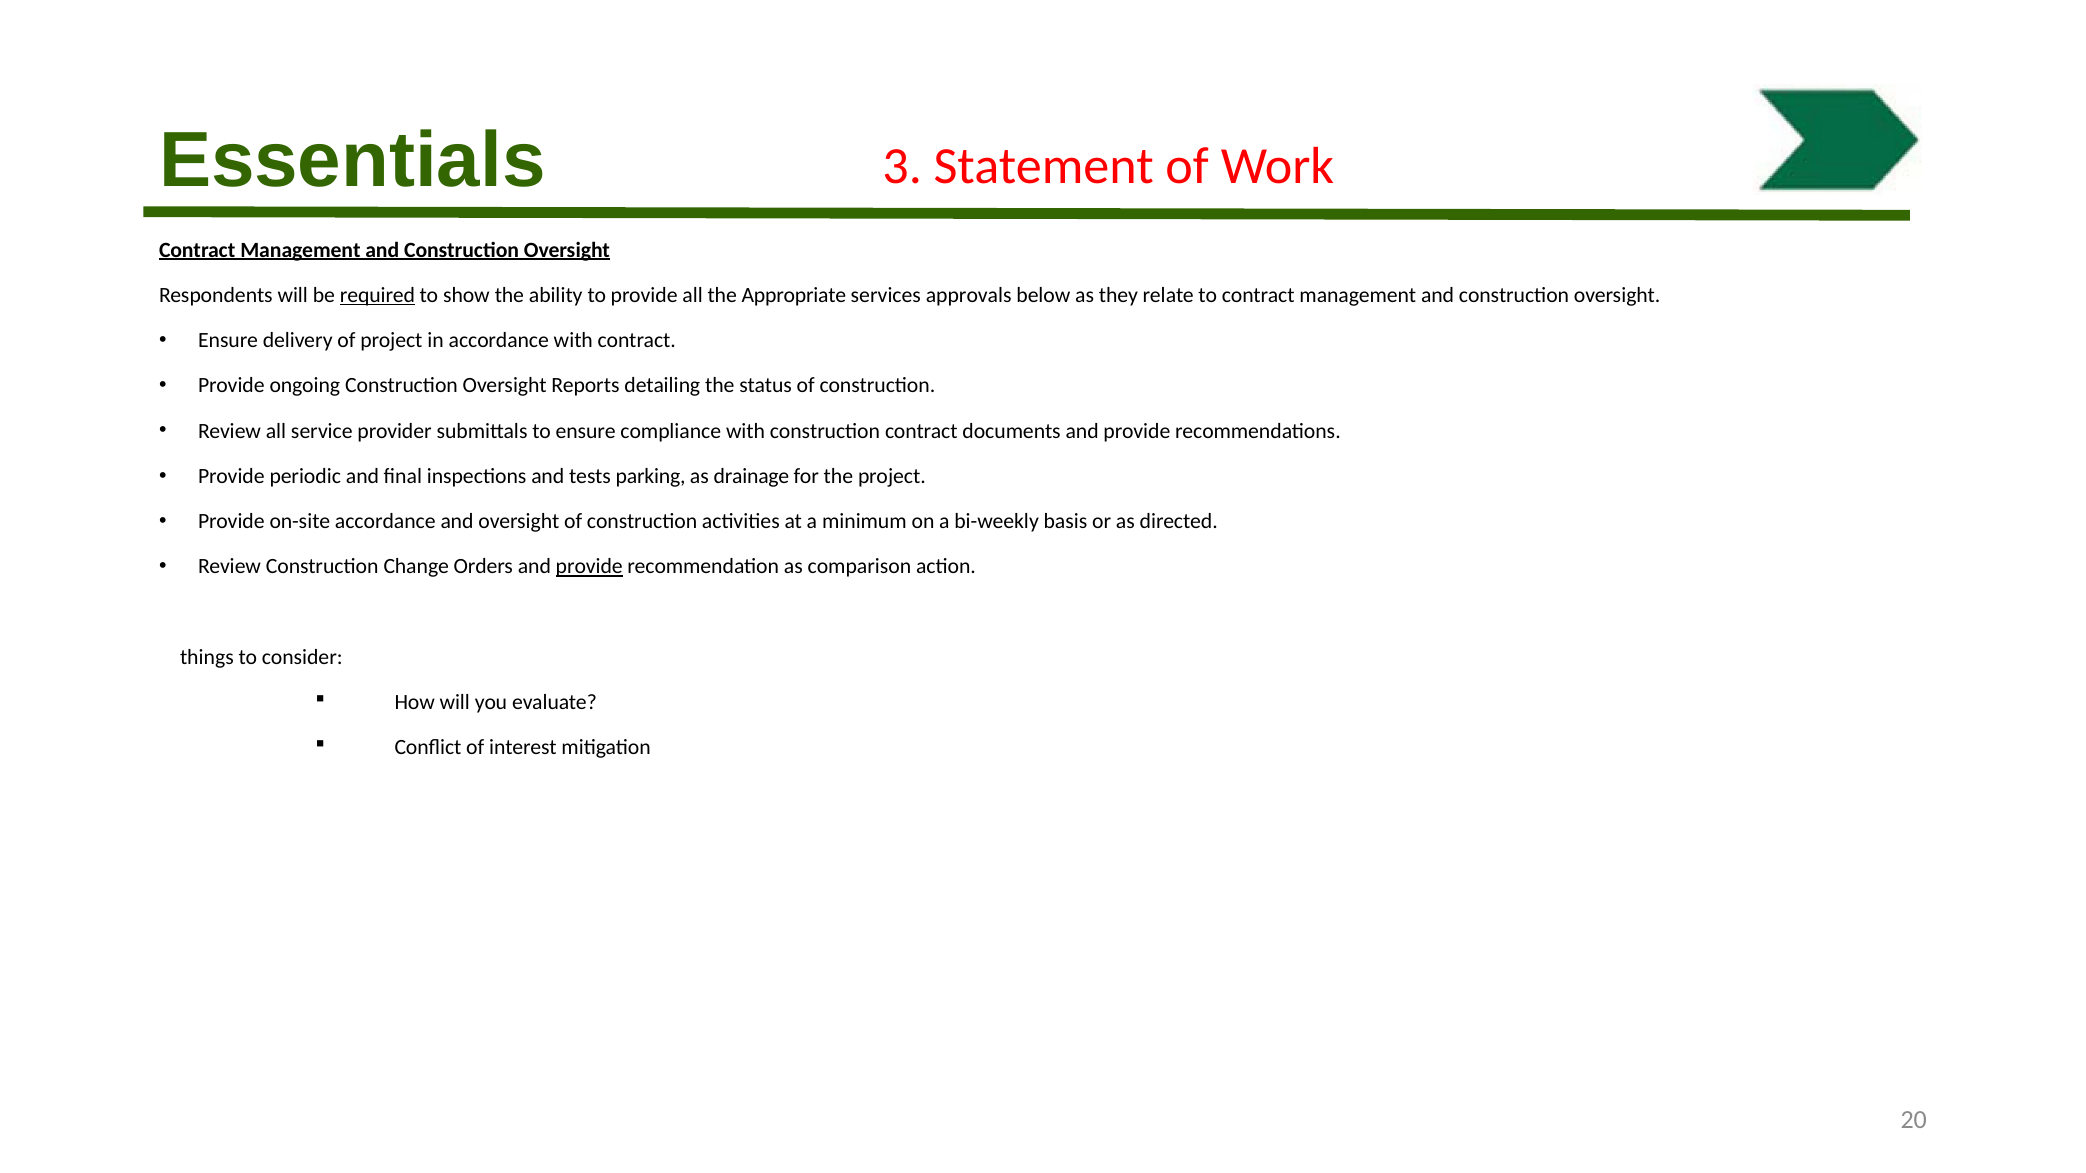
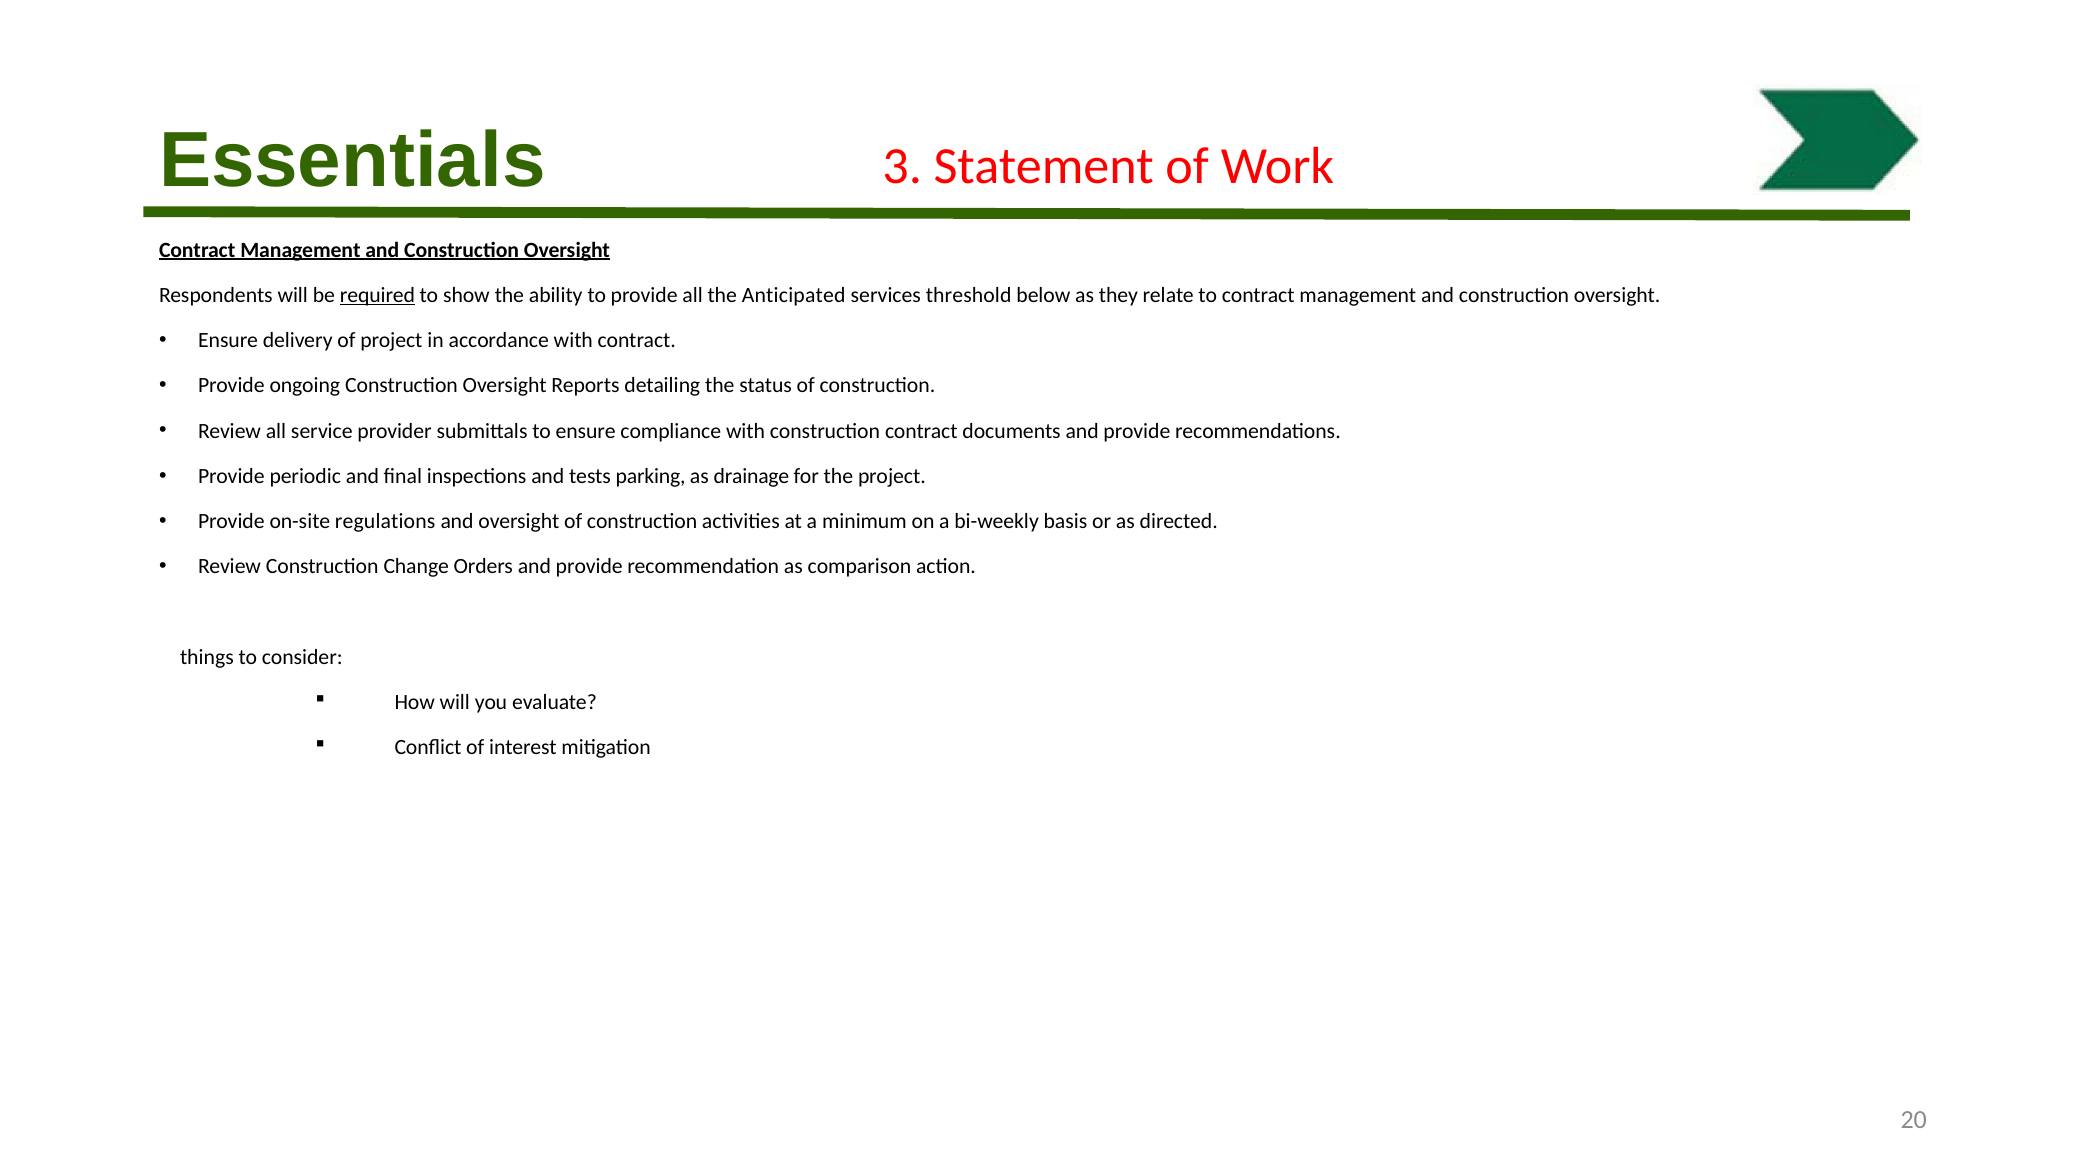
Appropriate: Appropriate -> Anticipated
approvals: approvals -> threshold
on-site accordance: accordance -> regulations
provide at (589, 567) underline: present -> none
